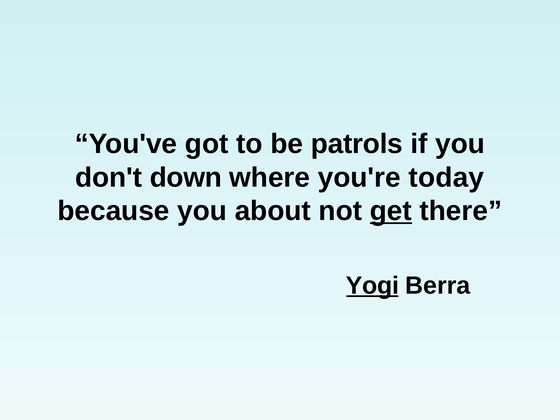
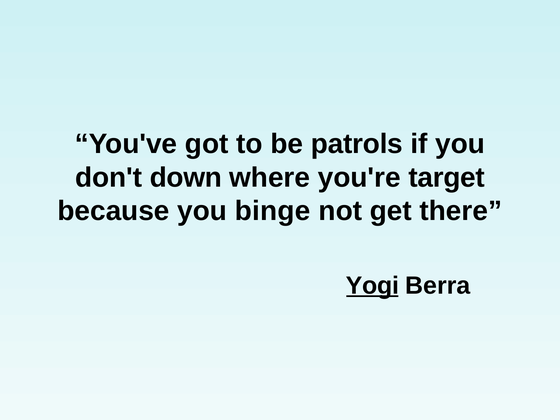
today: today -> target
about: about -> binge
get underline: present -> none
